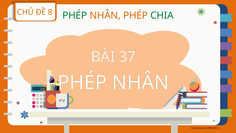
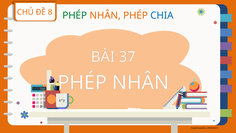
CHIA colour: green -> blue
